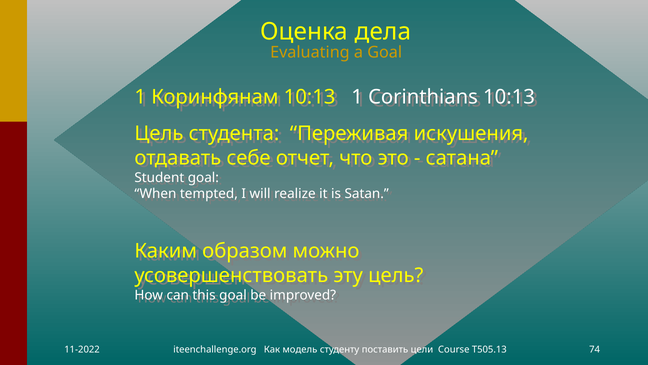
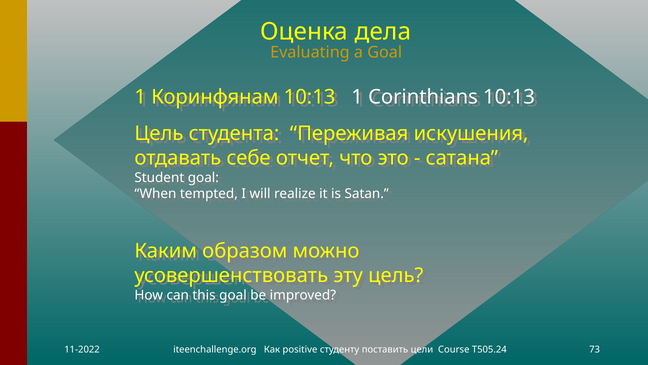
модель: модель -> positive
T505.13: T505.13 -> T505.24
74: 74 -> 73
